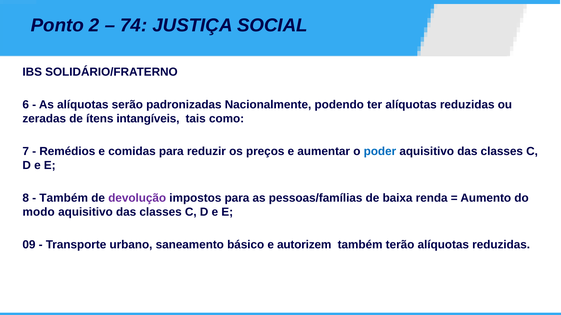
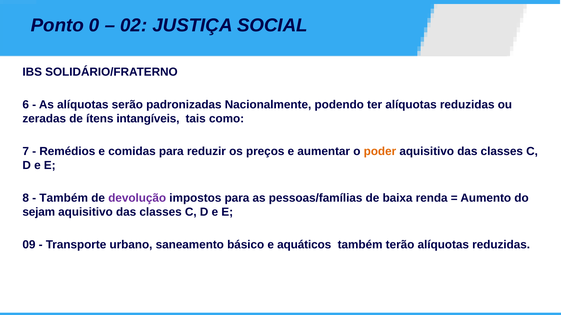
2: 2 -> 0
74: 74 -> 02
poder colour: blue -> orange
modo: modo -> sejam
autorizem: autorizem -> aquáticos
